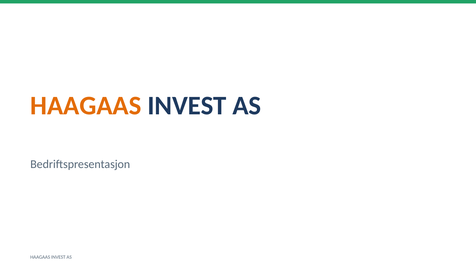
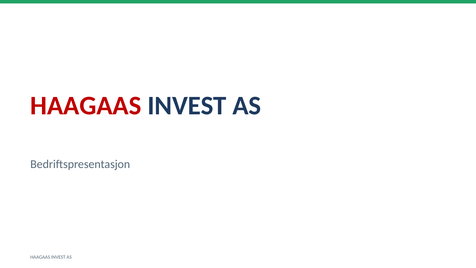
HAAGAAS at (86, 106) colour: orange -> red
